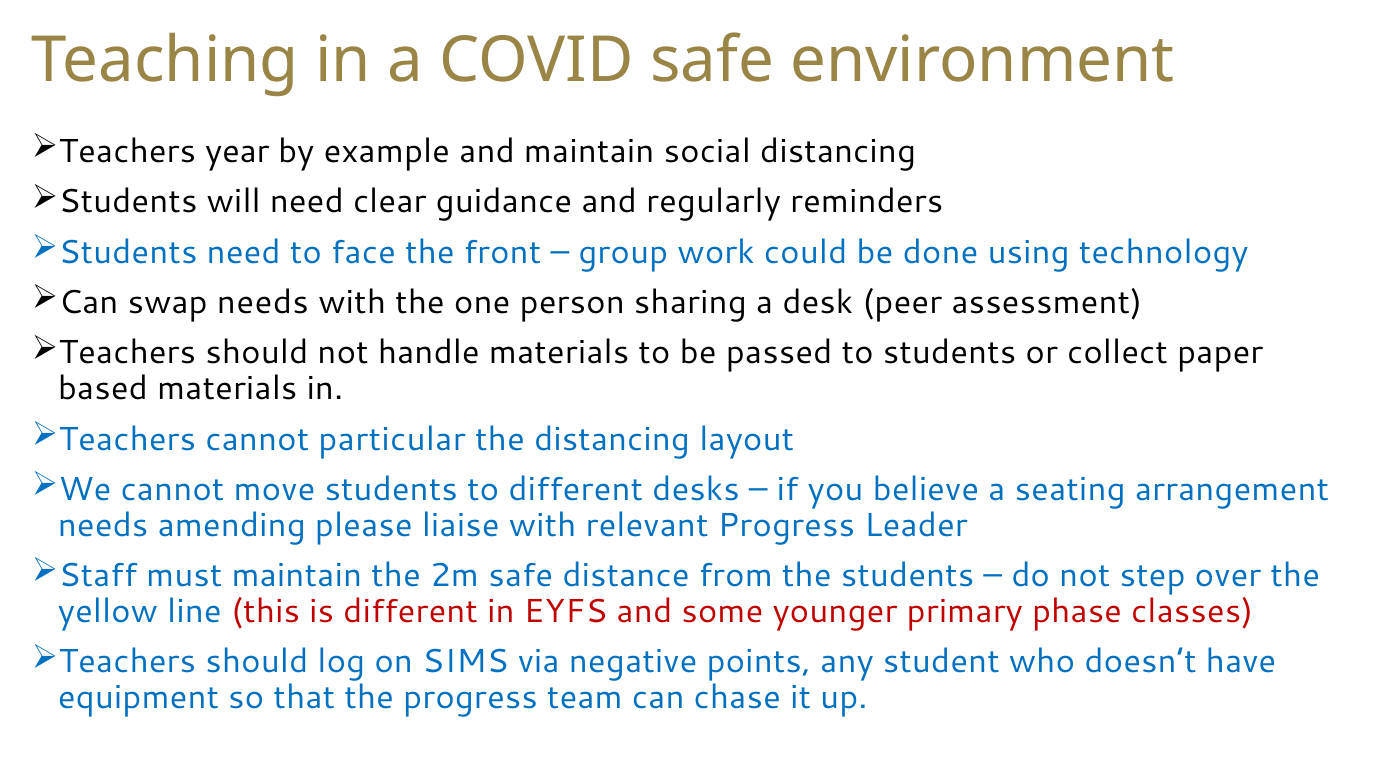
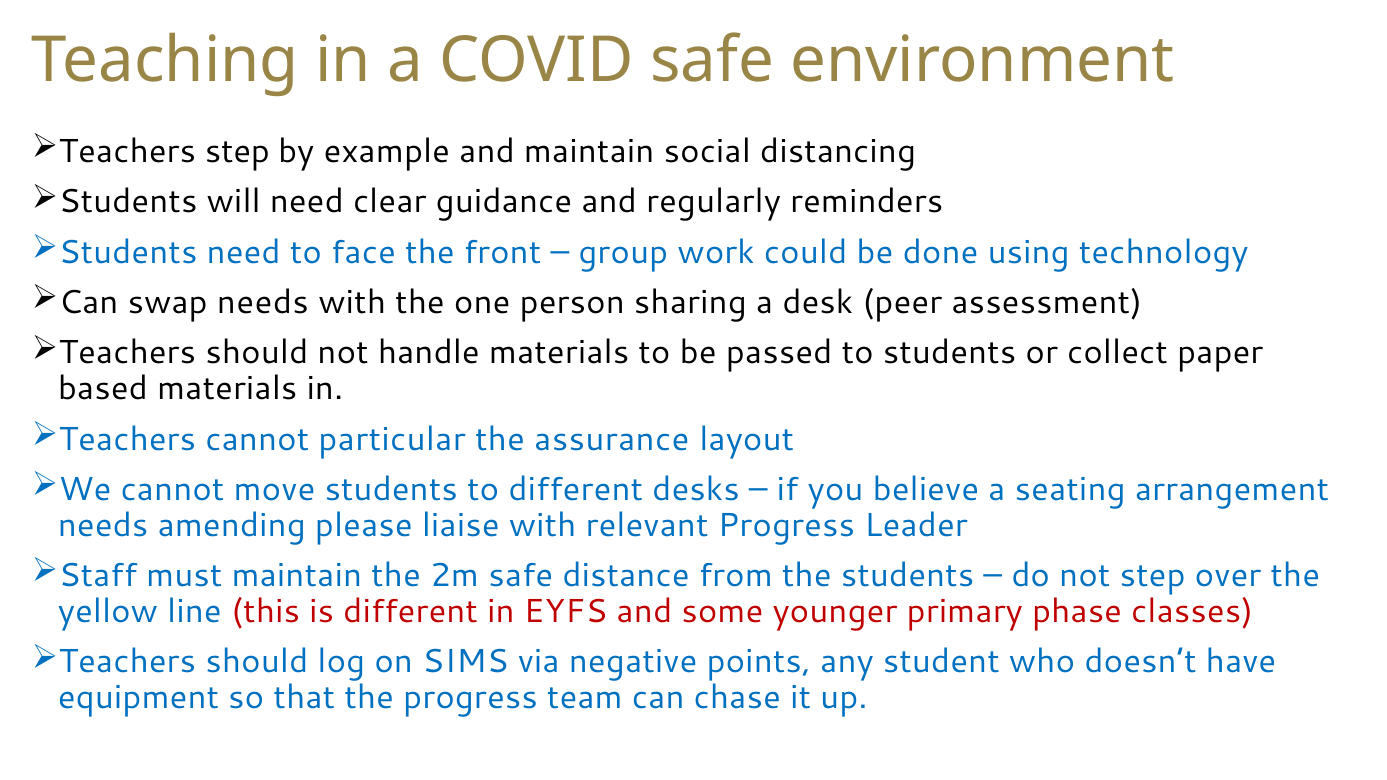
Teachers year: year -> step
the distancing: distancing -> assurance
